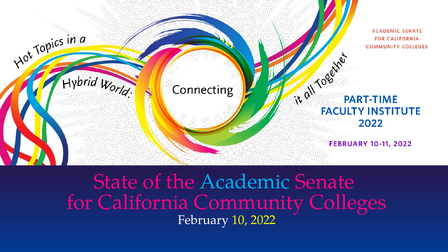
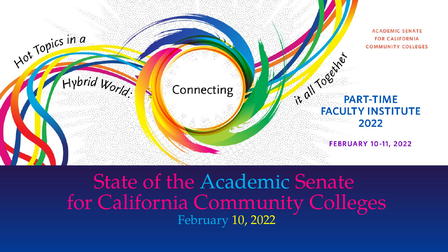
February colour: white -> light blue
